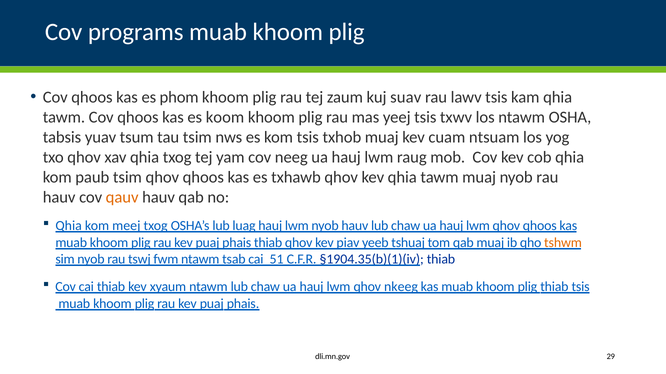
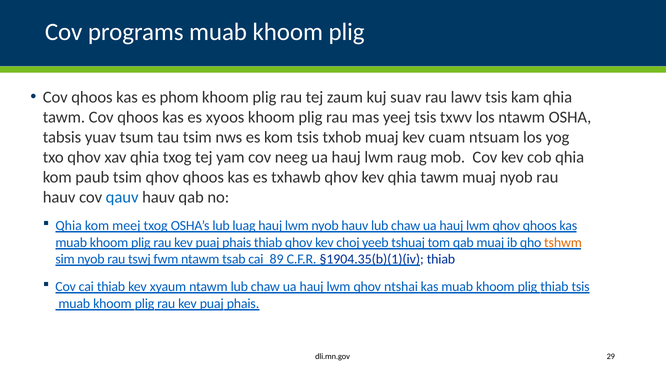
koom: koom -> xyoos
qauv colour: orange -> blue
piav: piav -> choj
51: 51 -> 89
nkeeg: nkeeg -> ntshai
